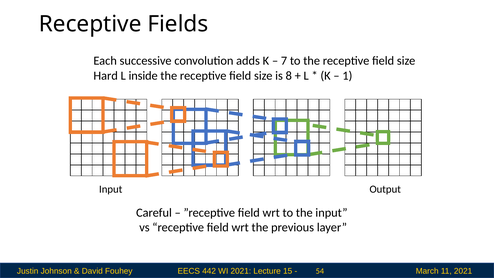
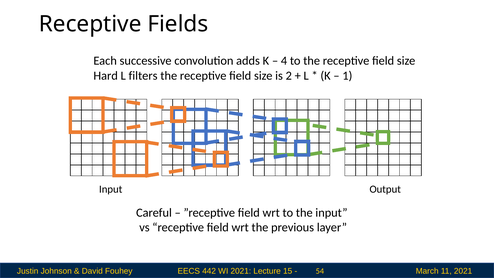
7: 7 -> 4
inside: inside -> filters
8: 8 -> 2
